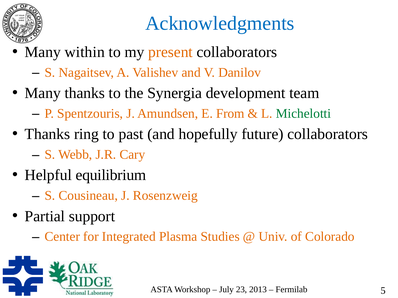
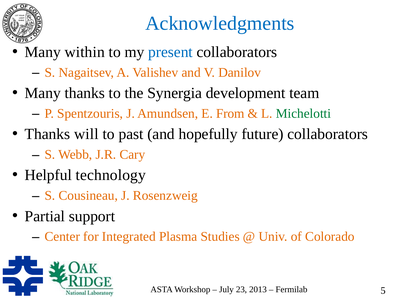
present colour: orange -> blue
ring: ring -> will
equilibrium: equilibrium -> technology
